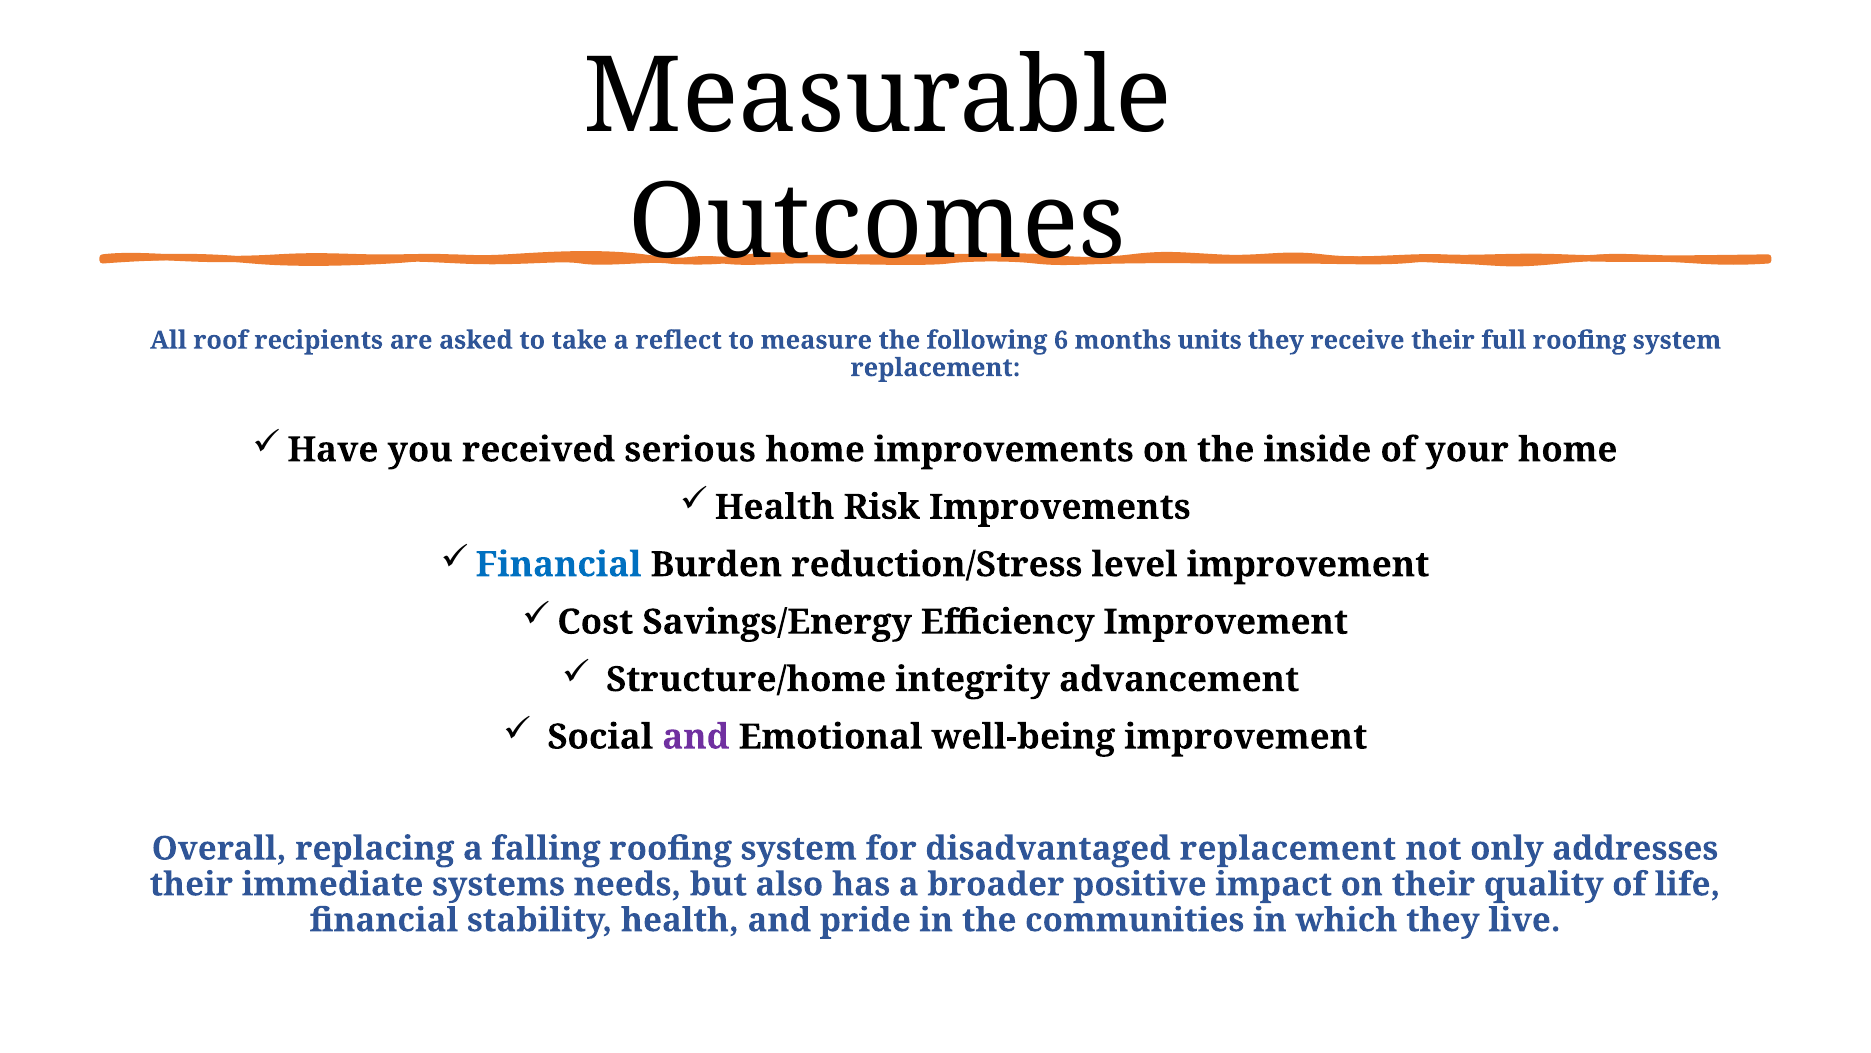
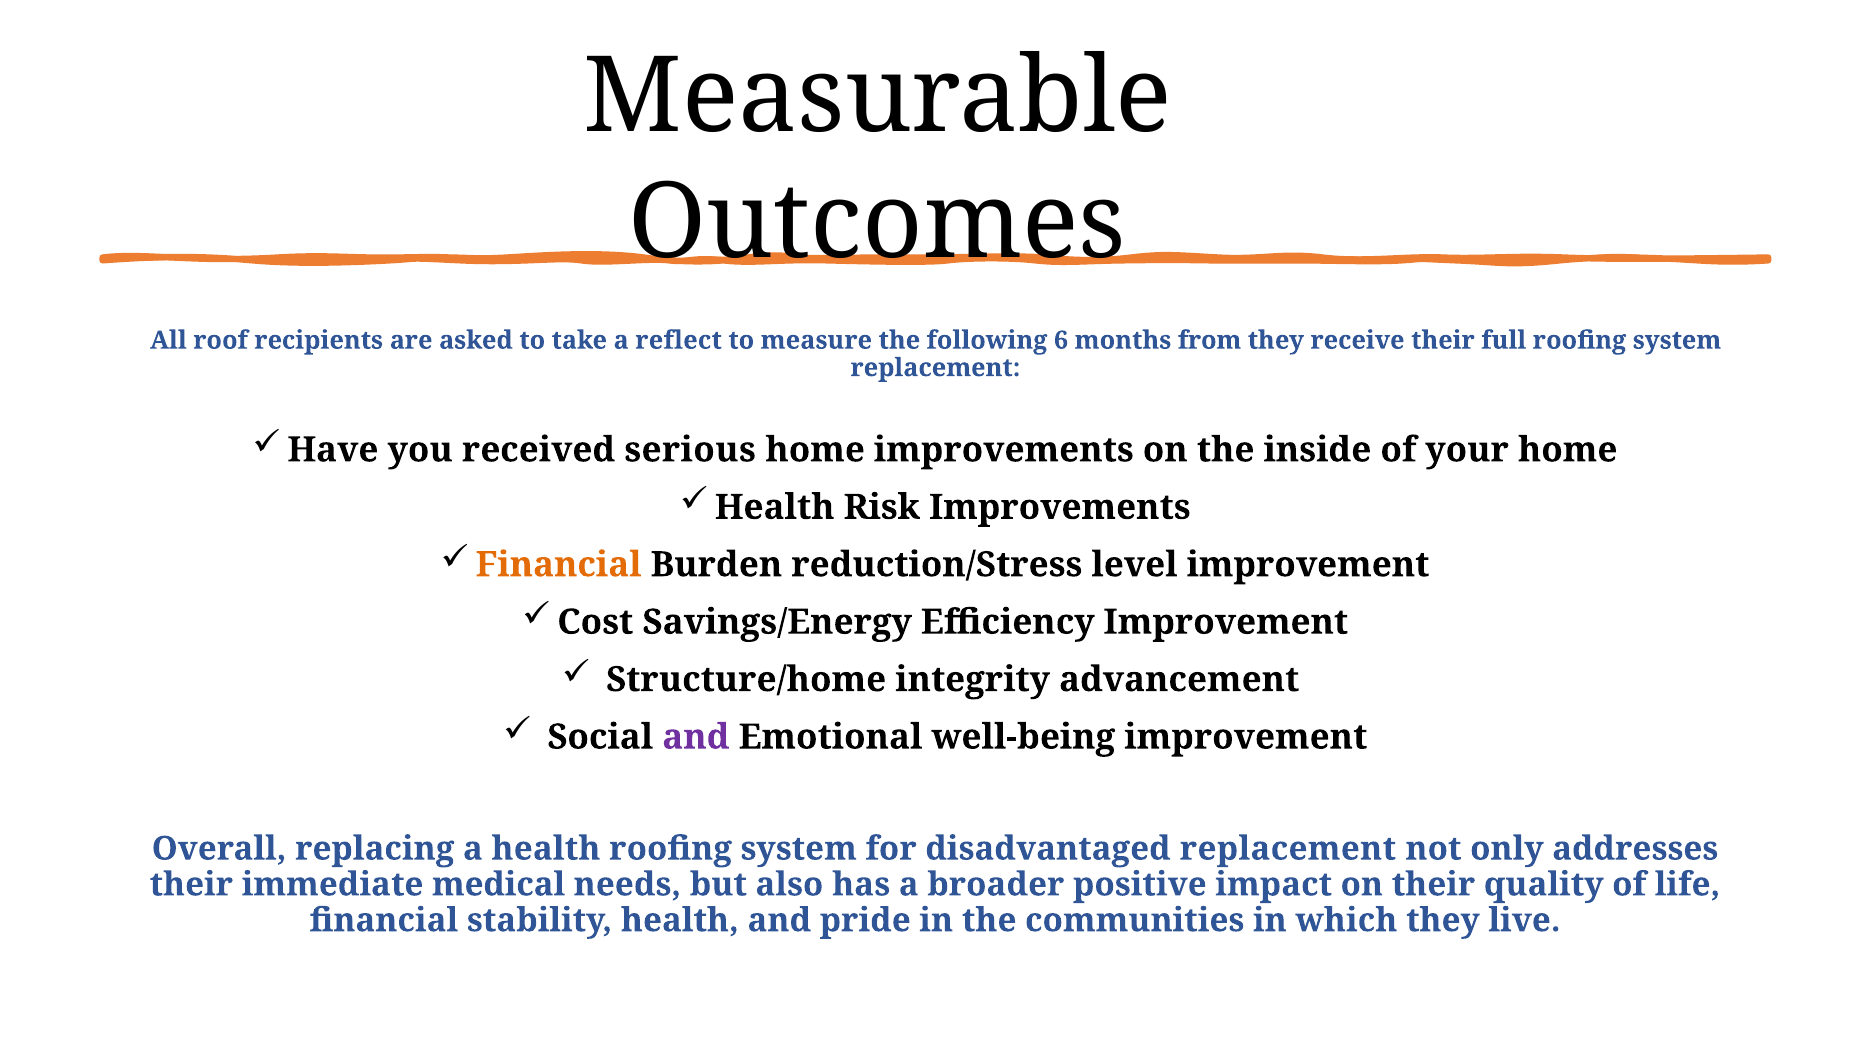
units: units -> from
Financial at (559, 564) colour: blue -> orange
a falling: falling -> health
systems: systems -> medical
